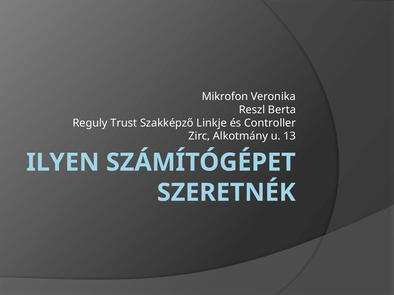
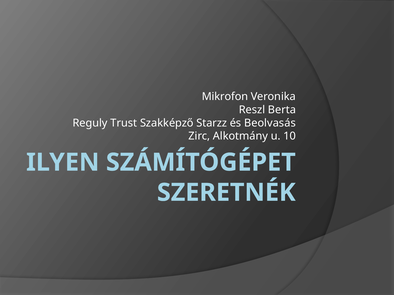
Linkje: Linkje -> Starzz
Controller: Controller -> Beolvasás
13: 13 -> 10
